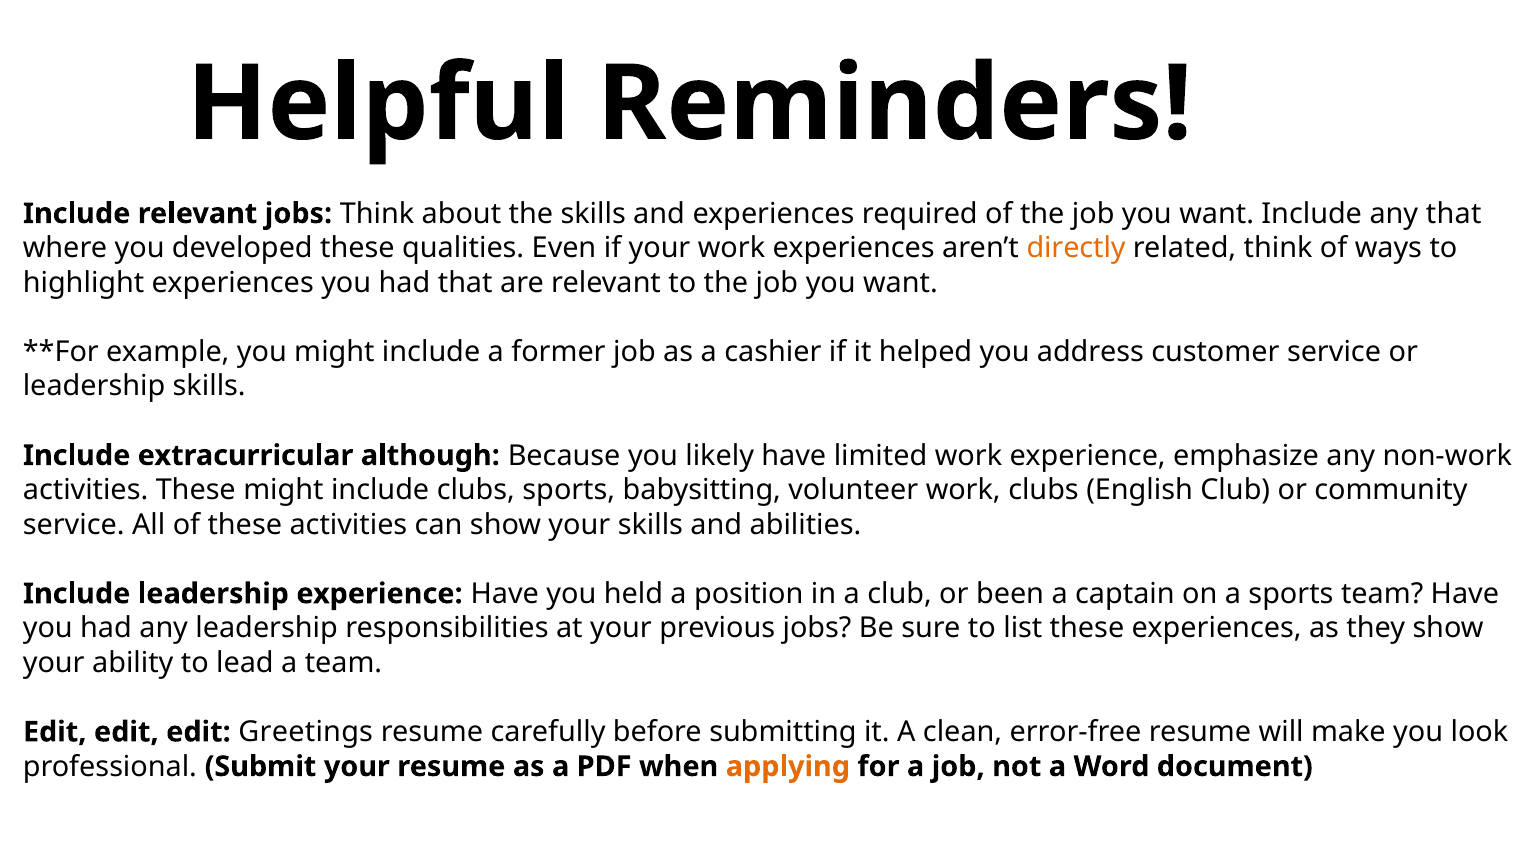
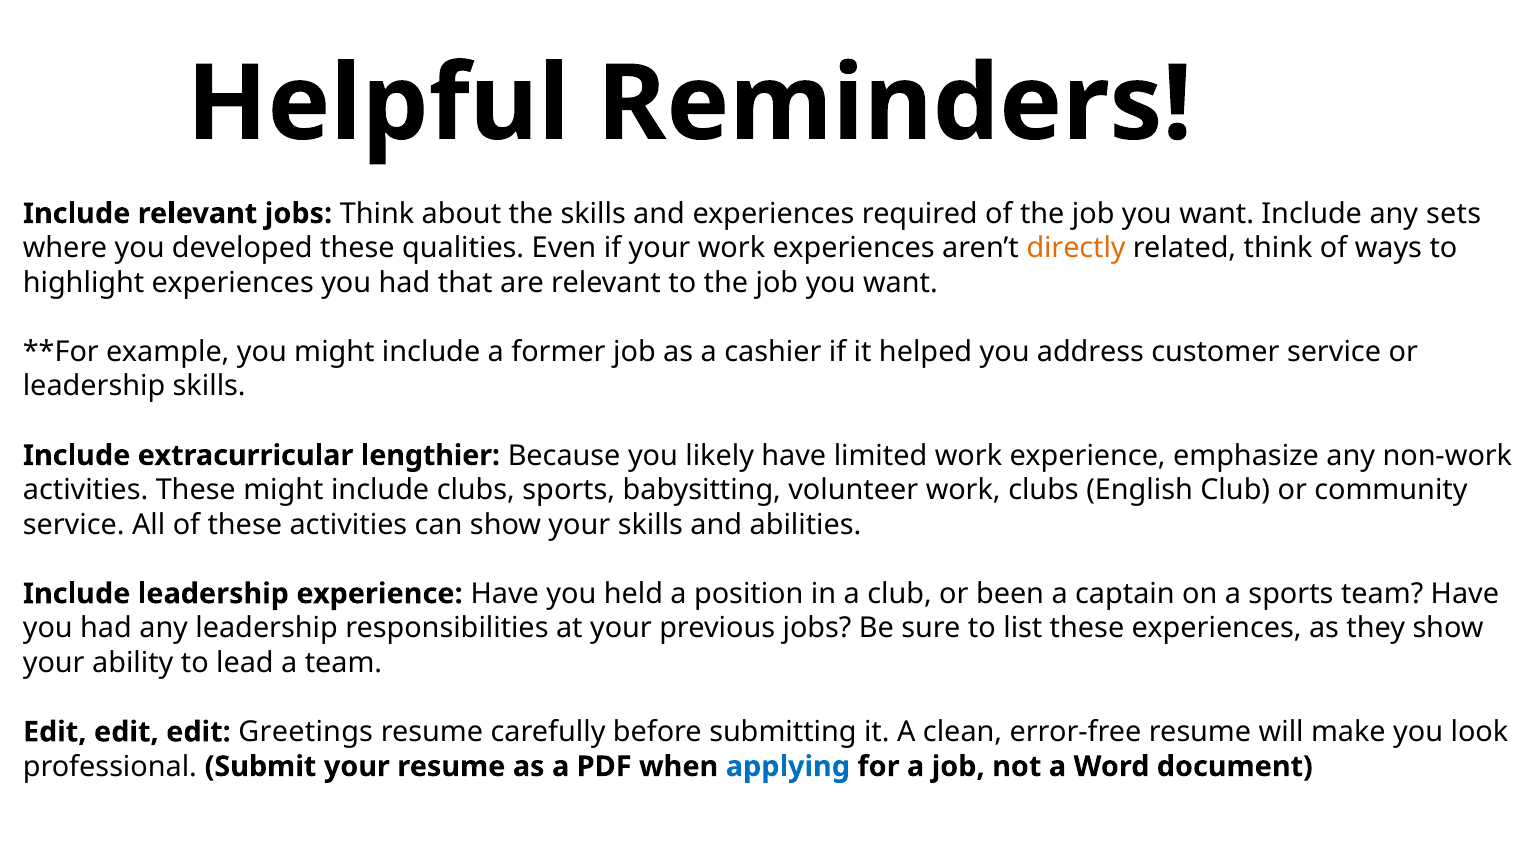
that at (1454, 214): that -> sets
although: although -> lengthier
applying colour: orange -> blue
